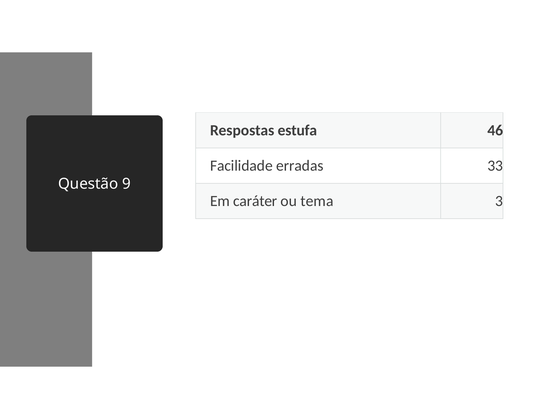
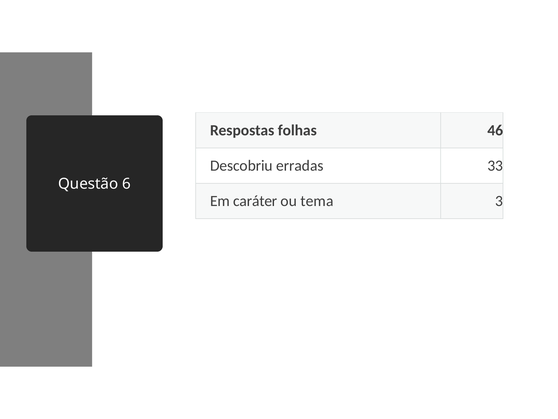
estufa: estufa -> folhas
Facilidade: Facilidade -> Descobriu
9: 9 -> 6
